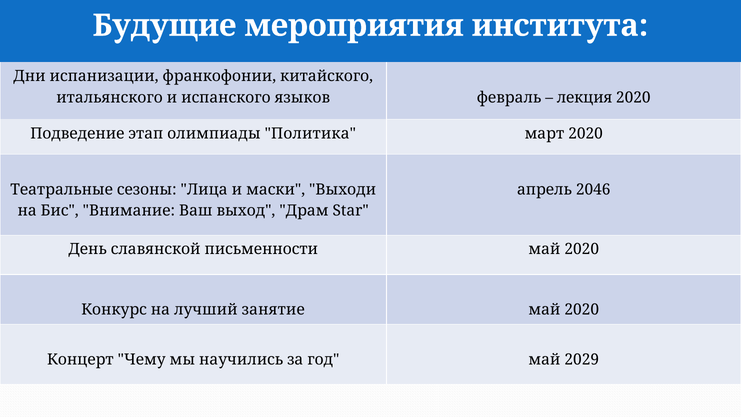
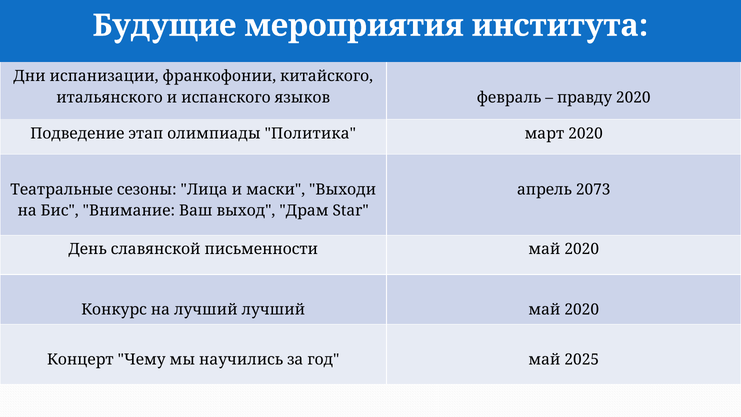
лекция: лекция -> правду
2046: 2046 -> 2073
лучший занятие: занятие -> лучший
2029: 2029 -> 2025
